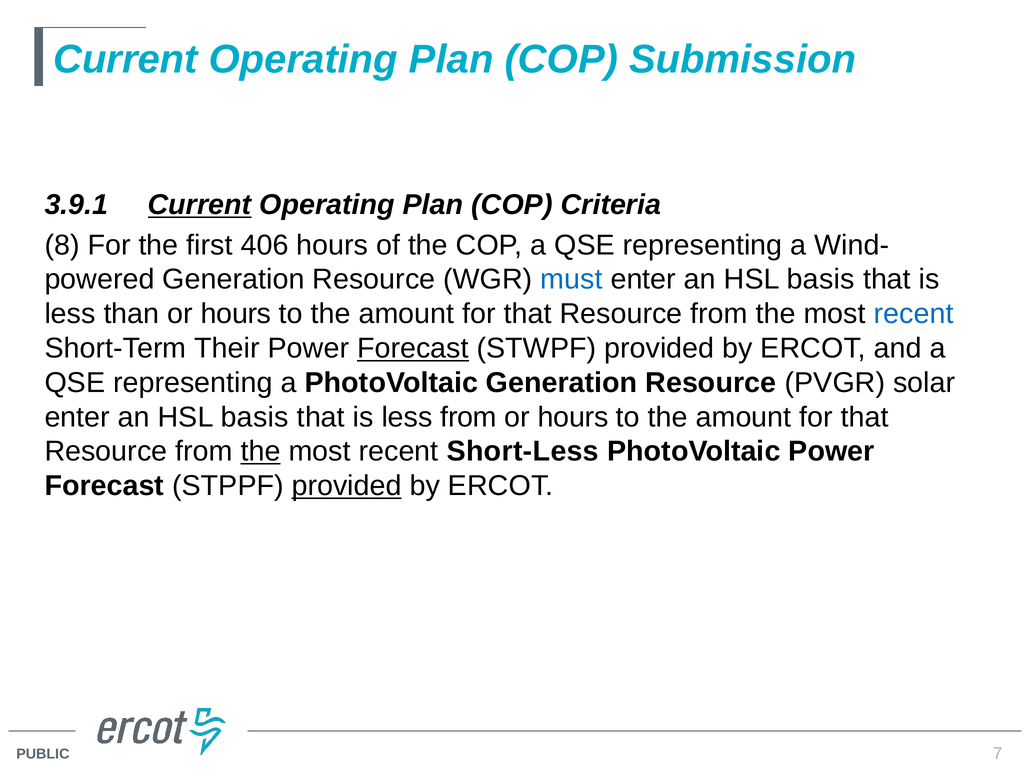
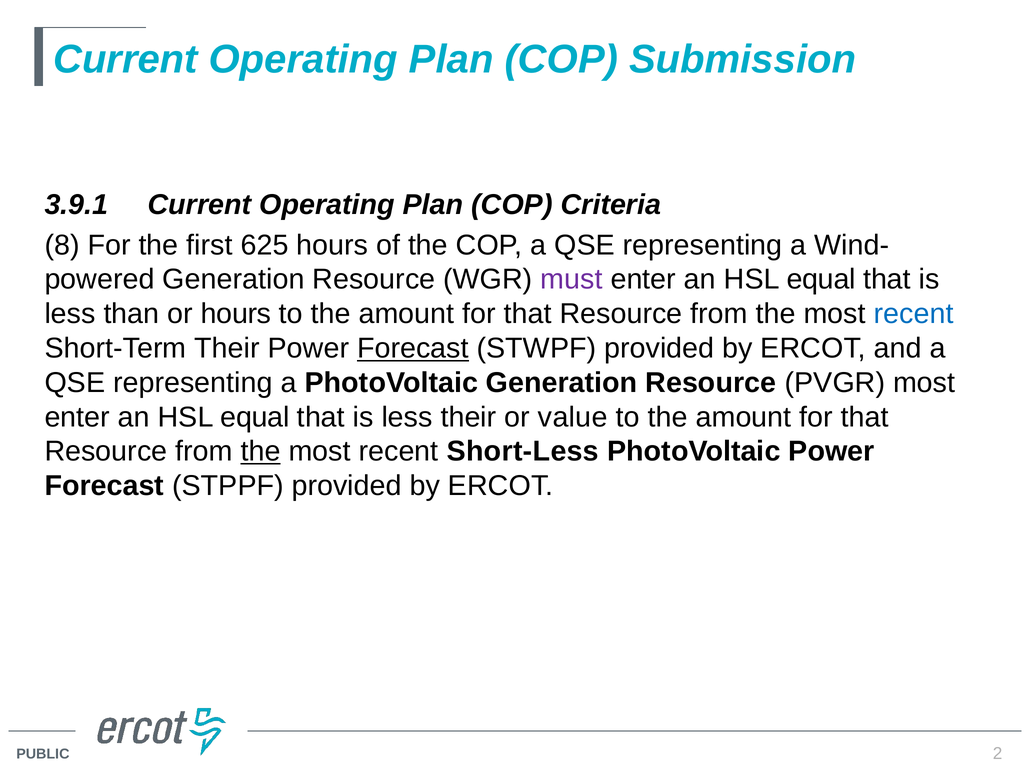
Current at (200, 205) underline: present -> none
406: 406 -> 625
must colour: blue -> purple
basis at (821, 279): basis -> equal
PVGR solar: solar -> most
basis at (255, 417): basis -> equal
less from: from -> their
hours at (573, 417): hours -> value
provided at (347, 486) underline: present -> none
7: 7 -> 2
